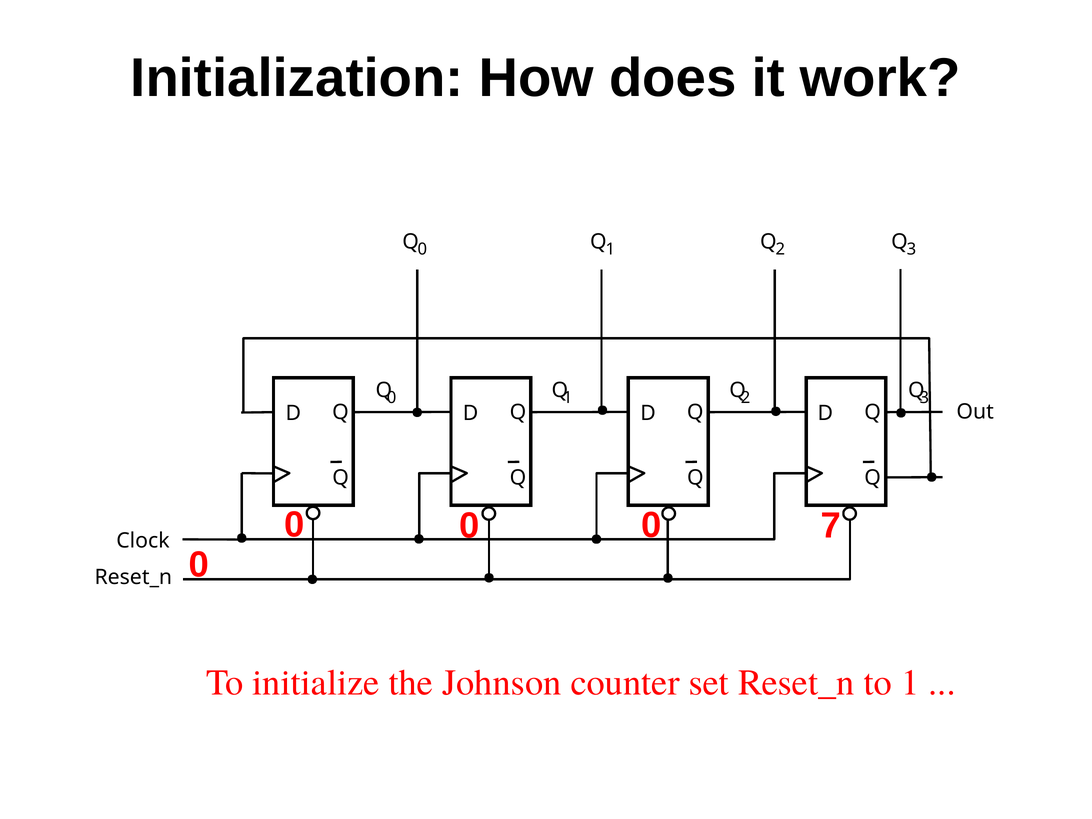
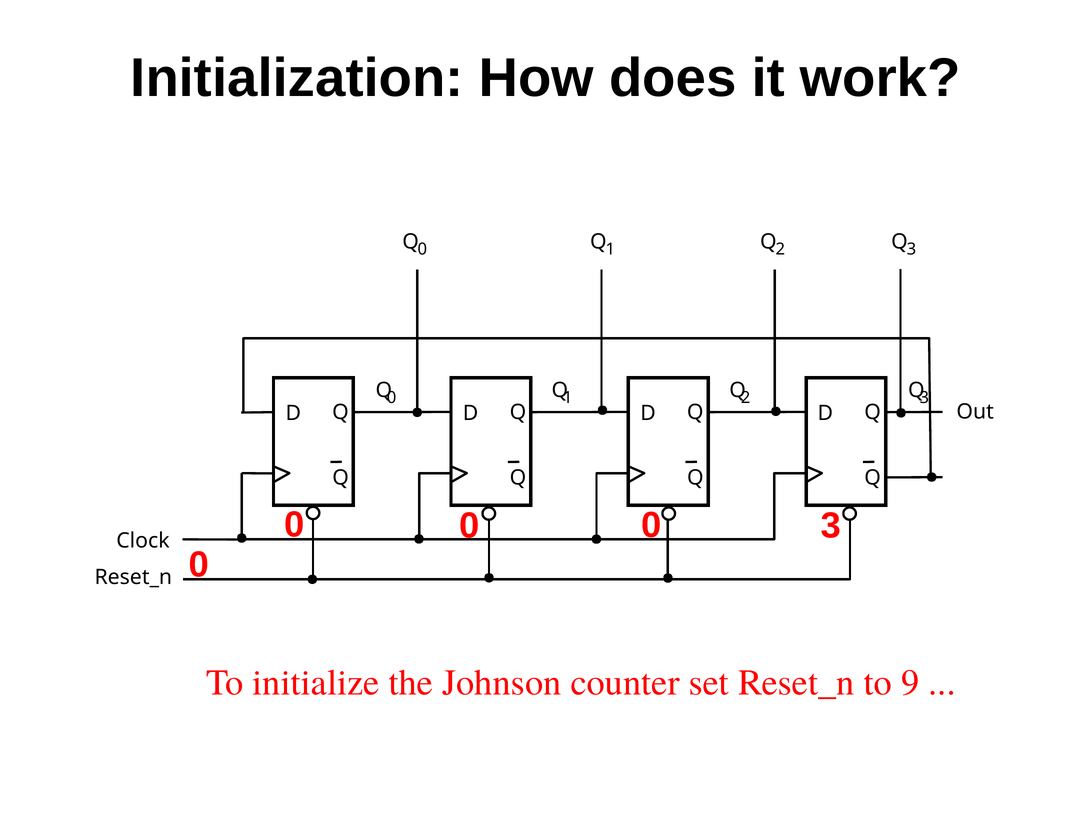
0 7: 7 -> 3
to 1: 1 -> 9
